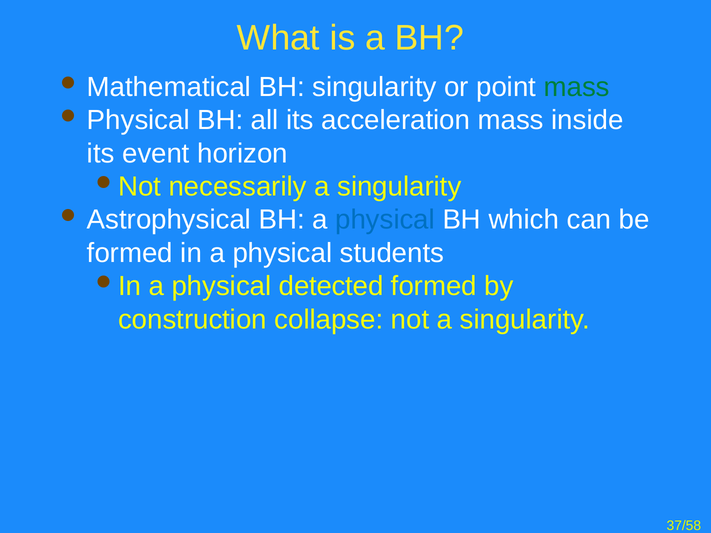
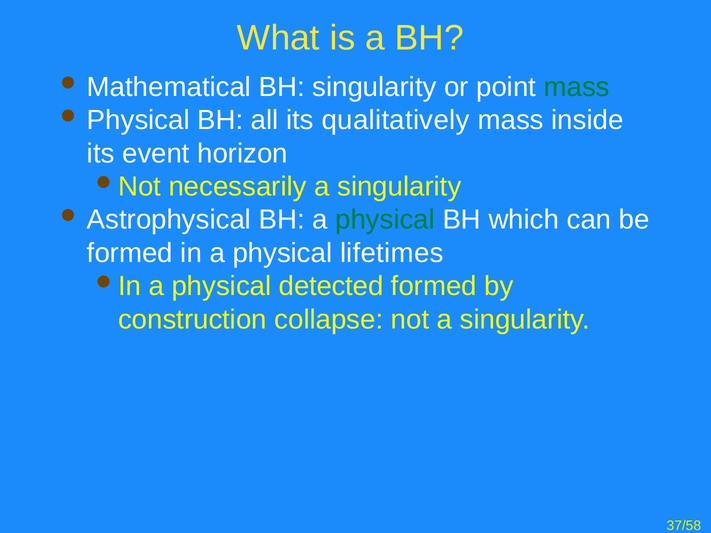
acceleration: acceleration -> qualitatively
physical at (385, 220) colour: blue -> green
students: students -> lifetimes
